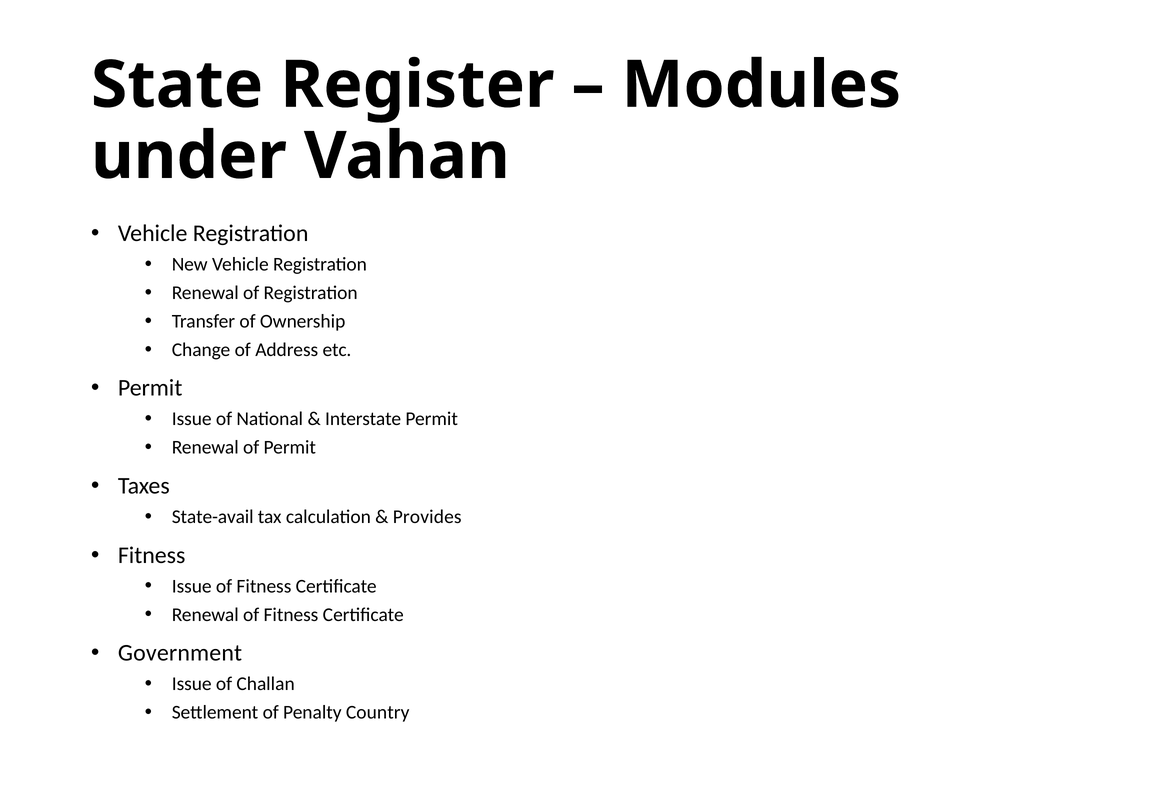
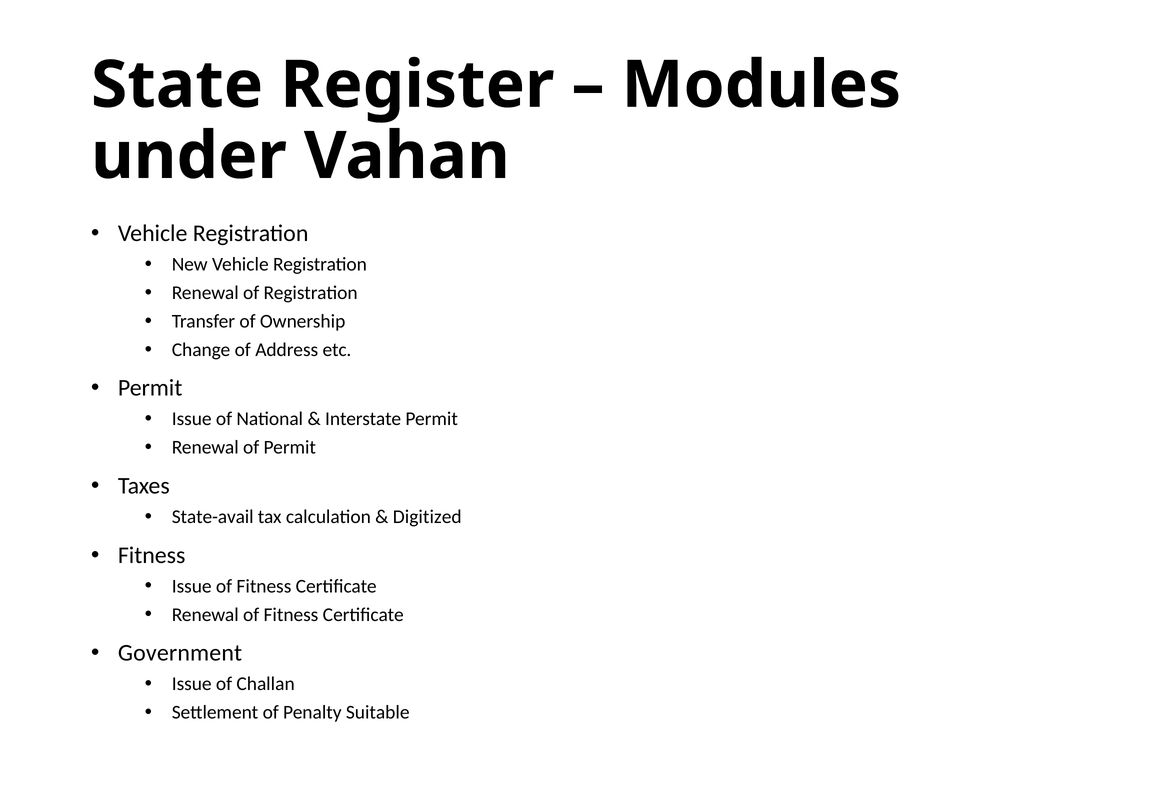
Provides: Provides -> Digitized
Country: Country -> Suitable
